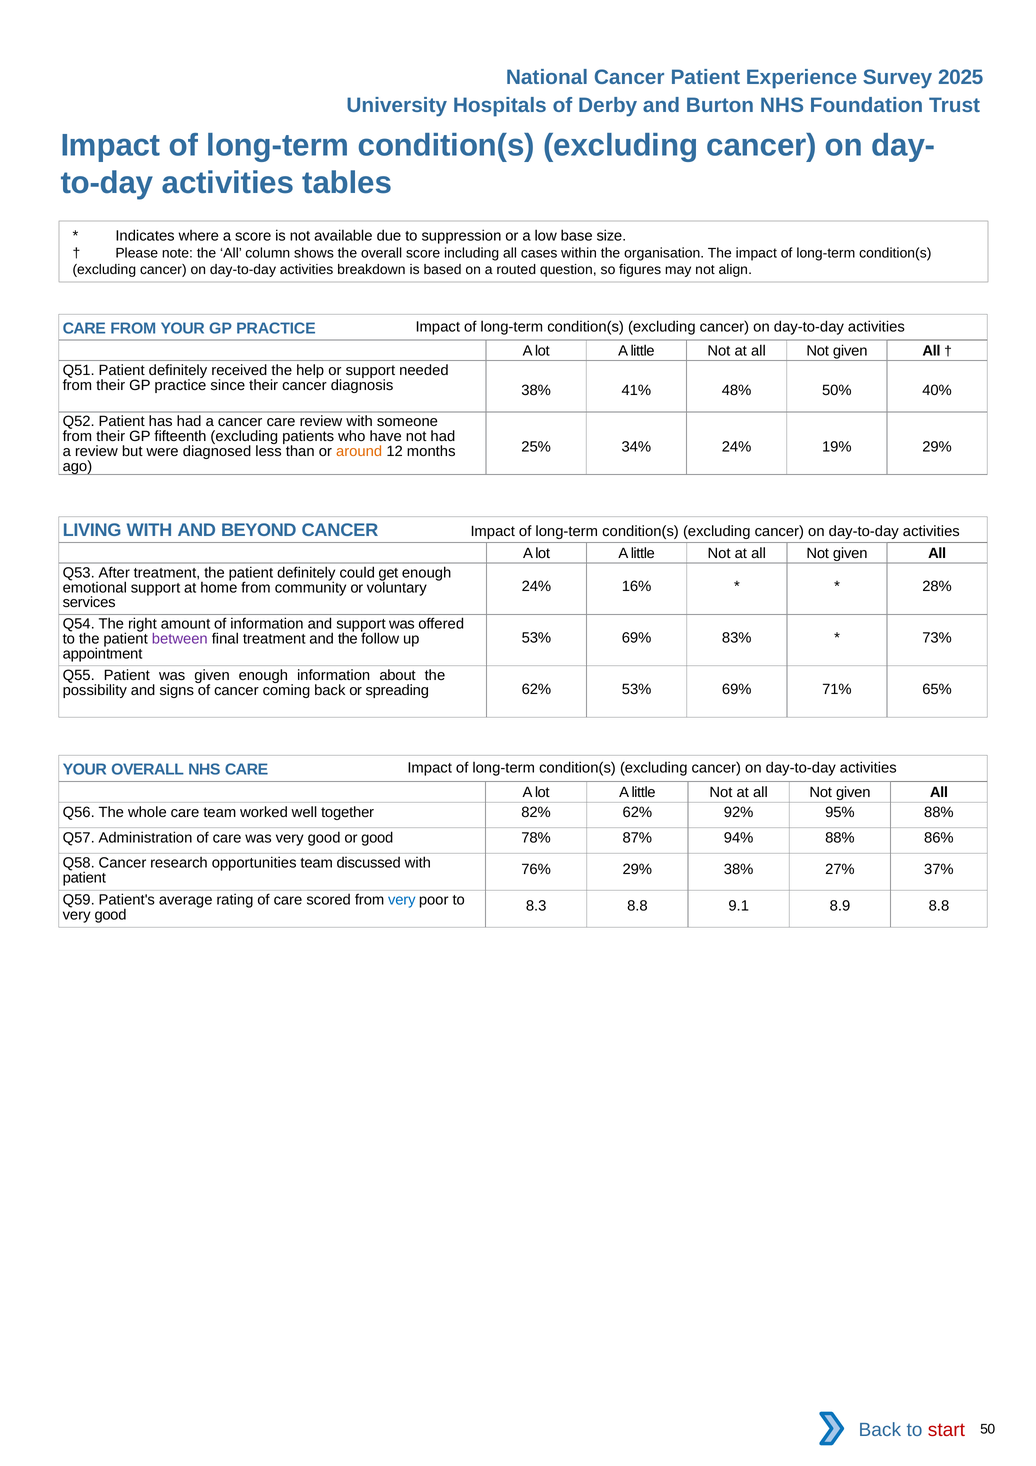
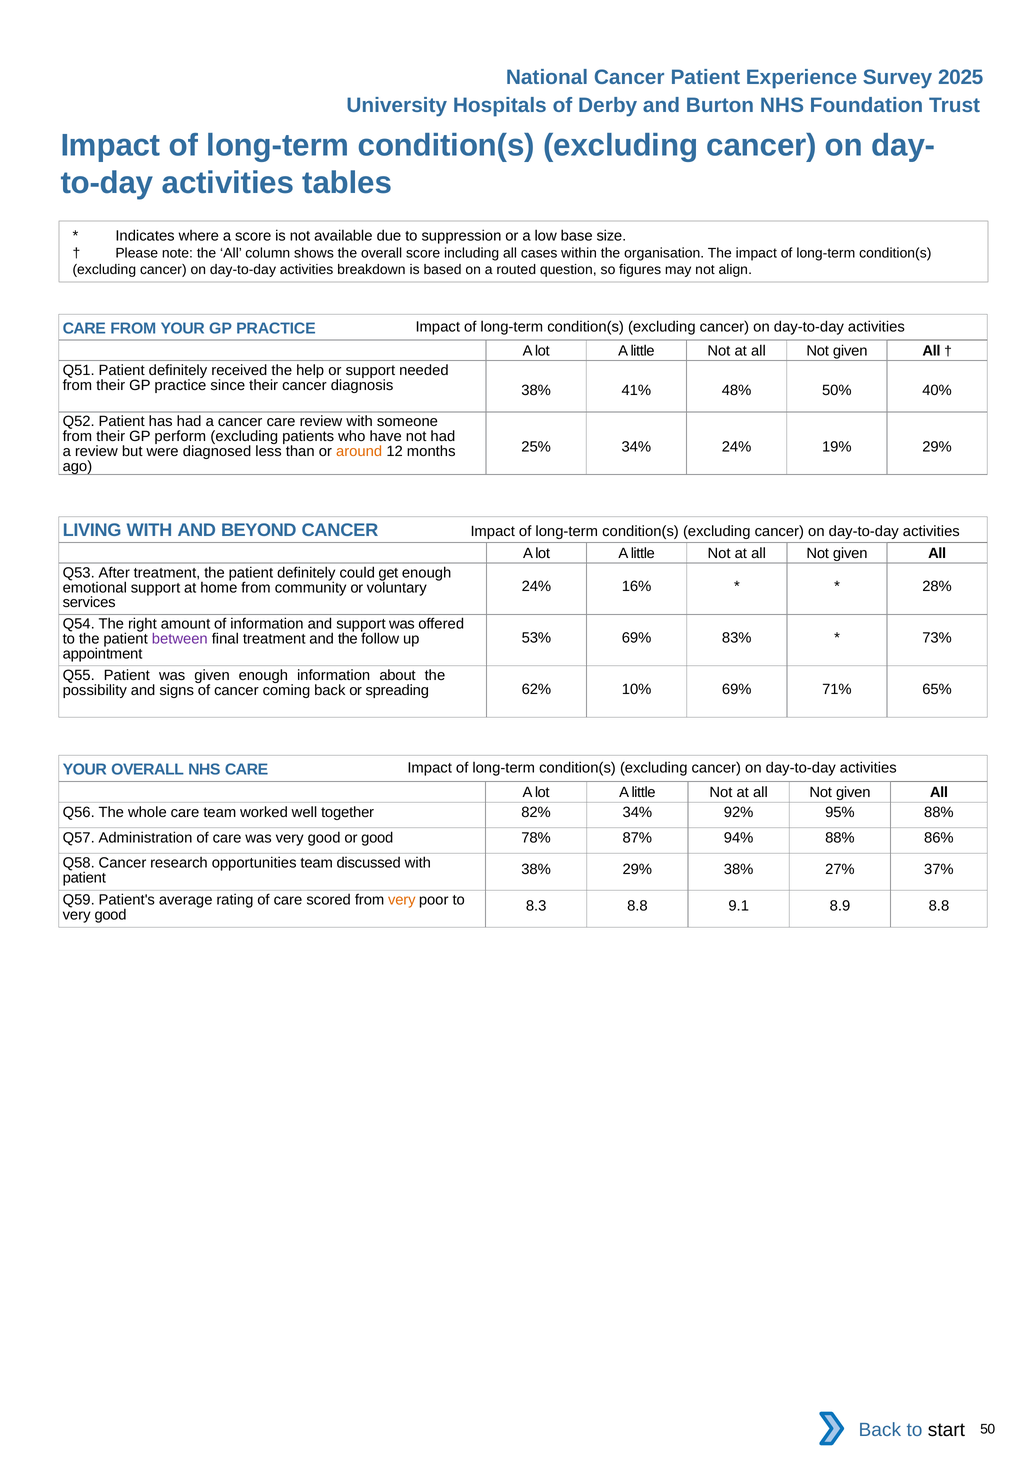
fifteenth: fifteenth -> perform
62% 53%: 53% -> 10%
82% 62%: 62% -> 34%
76% at (536, 869): 76% -> 38%
very at (402, 900) colour: blue -> orange
start colour: red -> black
